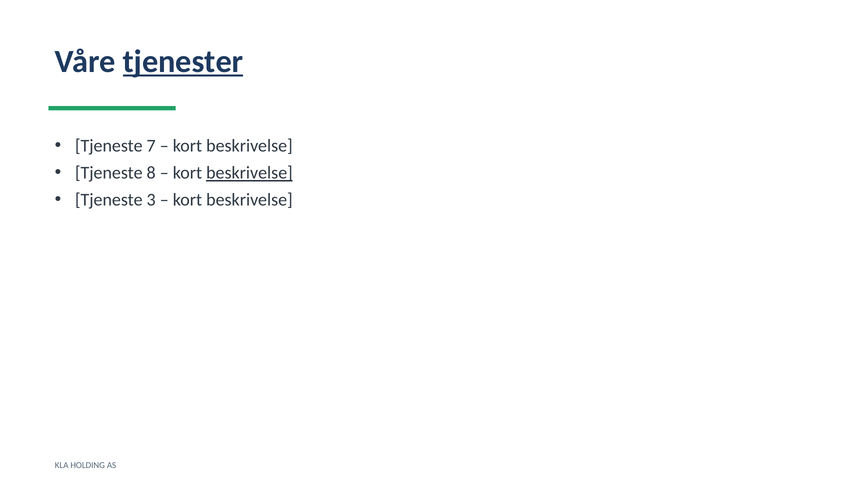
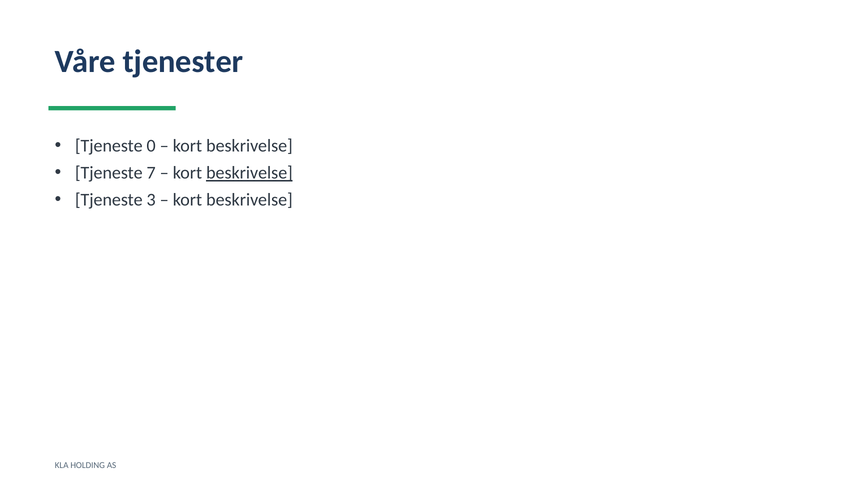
tjenester underline: present -> none
7: 7 -> 0
8: 8 -> 7
